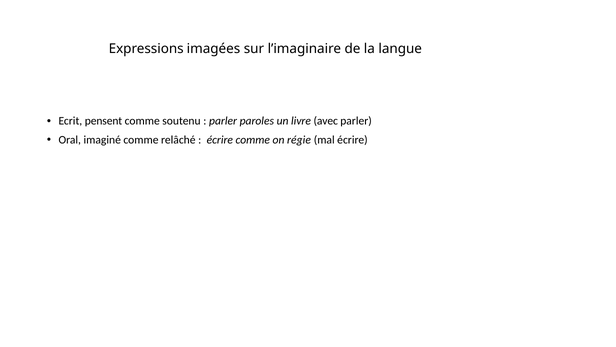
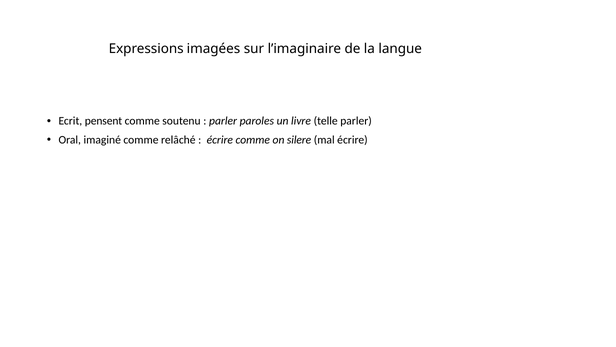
avec: avec -> telle
régie: régie -> silere
